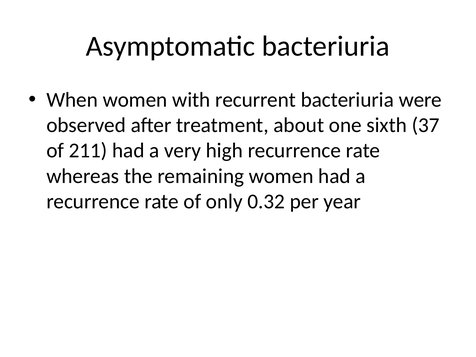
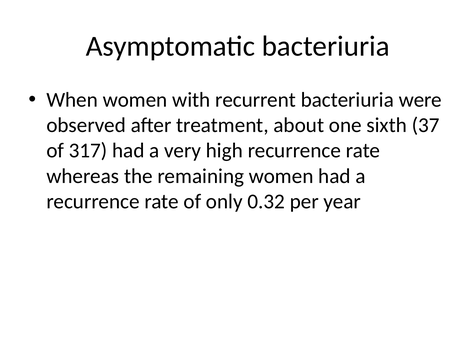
211: 211 -> 317
